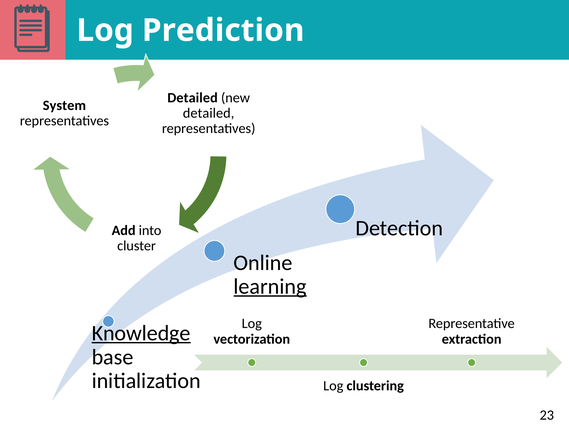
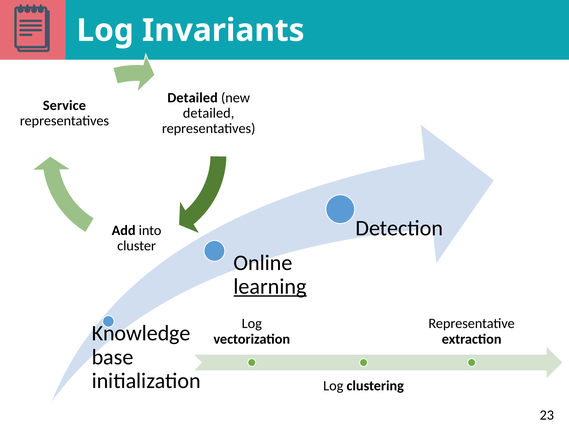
Prediction: Prediction -> Invariants
System: System -> Service
Knowledge underline: present -> none
